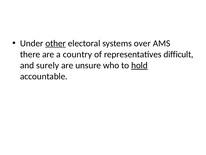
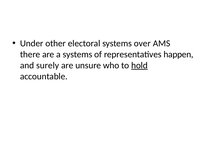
other underline: present -> none
a country: country -> systems
difficult: difficult -> happen
